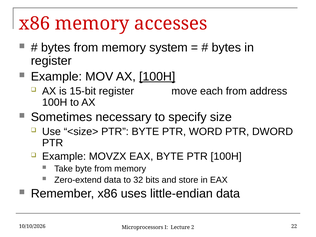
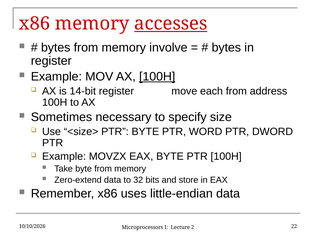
accesses underline: none -> present
system: system -> involve
15-bit: 15-bit -> 14-bit
